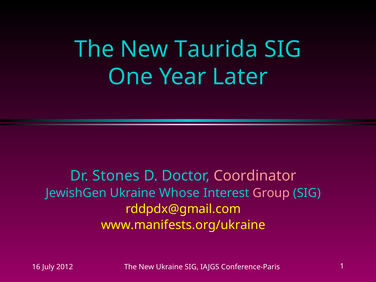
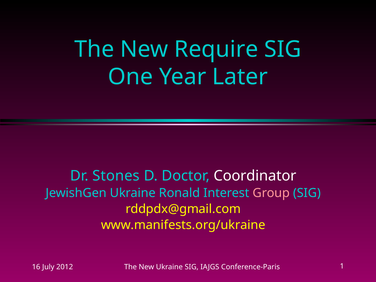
Taurida: Taurida -> Require
Coordinator colour: pink -> white
Whose: Whose -> Ronald
